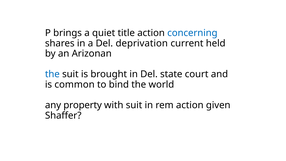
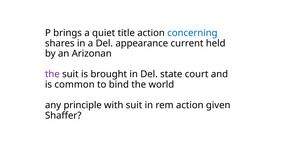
deprivation: deprivation -> appearance
the at (52, 74) colour: blue -> purple
property: property -> principle
